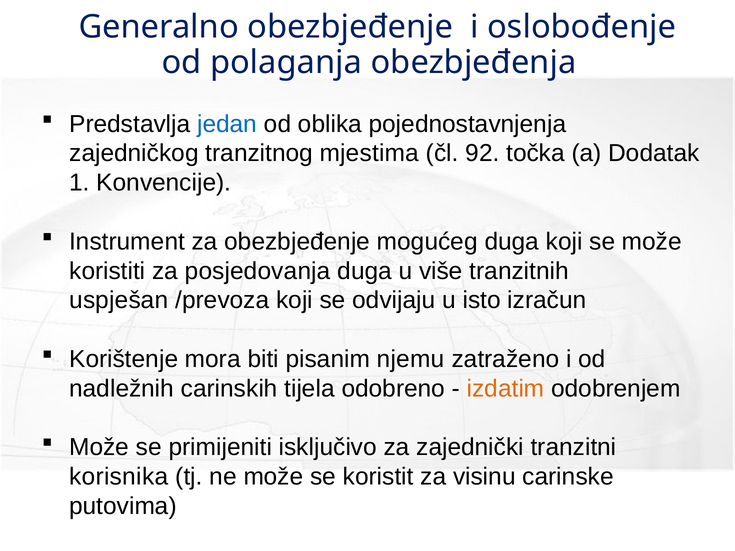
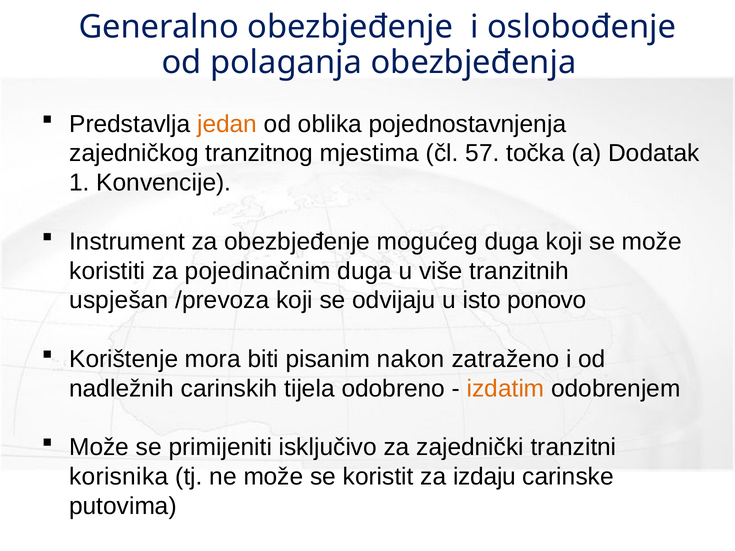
jedan colour: blue -> orange
92: 92 -> 57
posjedovanja: posjedovanja -> pojedinačnim
izračun: izračun -> ponovo
njemu: njemu -> nakon
visinu: visinu -> izdaju
